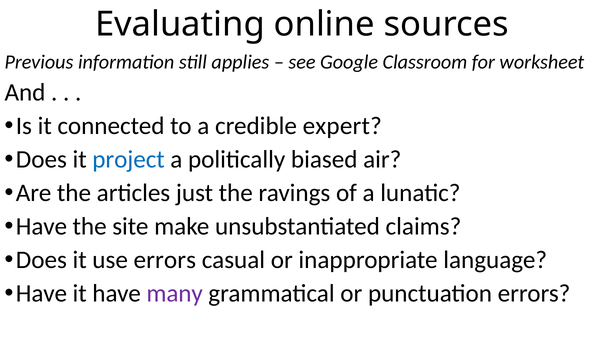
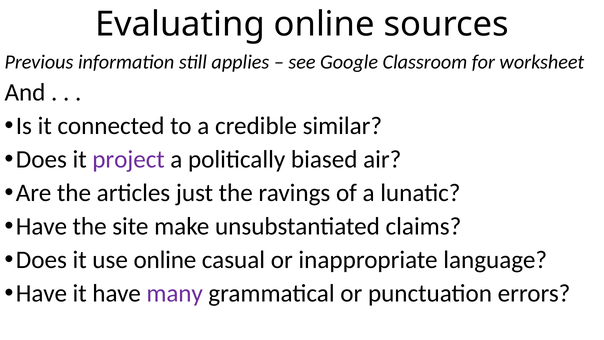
expert: expert -> similar
project colour: blue -> purple
use errors: errors -> online
